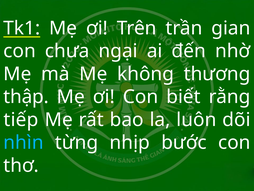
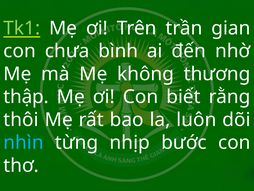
Tk1 colour: white -> light green
ngại: ngại -> bình
tiếp: tiếp -> thôi
